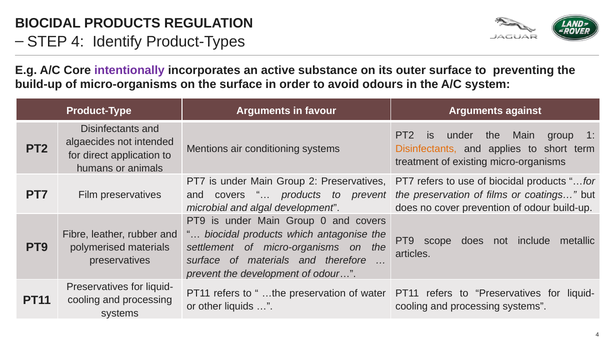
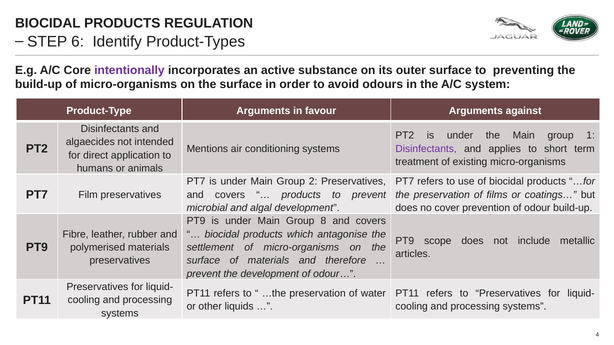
STEP 4: 4 -> 6
Disinfectants at (426, 149) colour: orange -> purple
0: 0 -> 8
